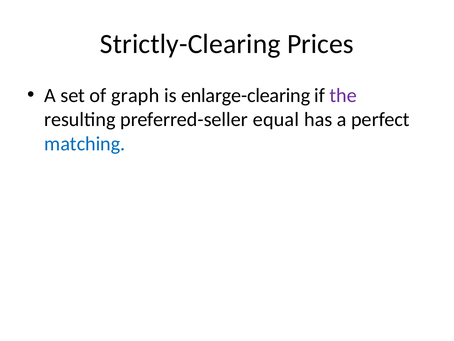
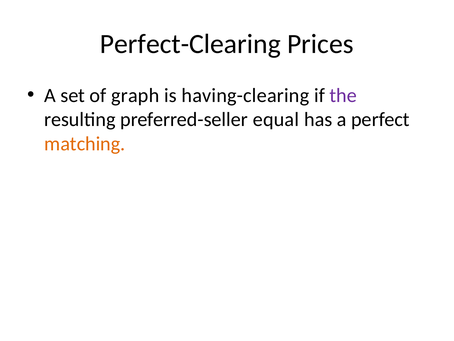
Strictly-Clearing: Strictly-Clearing -> Perfect-Clearing
enlarge-clearing: enlarge-clearing -> having-clearing
matching colour: blue -> orange
